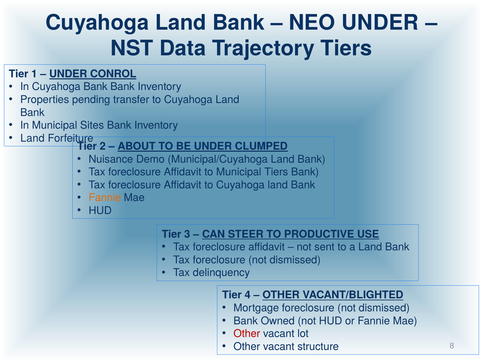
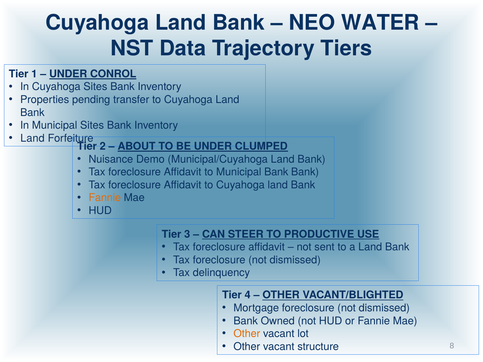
NEO UNDER: UNDER -> WATER
Cuyahoga Bank: Bank -> Sites
Municipal Tiers: Tiers -> Bank
Other at (247, 334) colour: red -> orange
